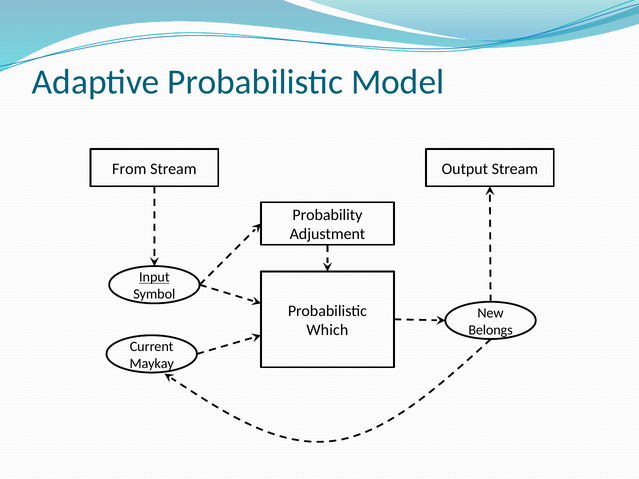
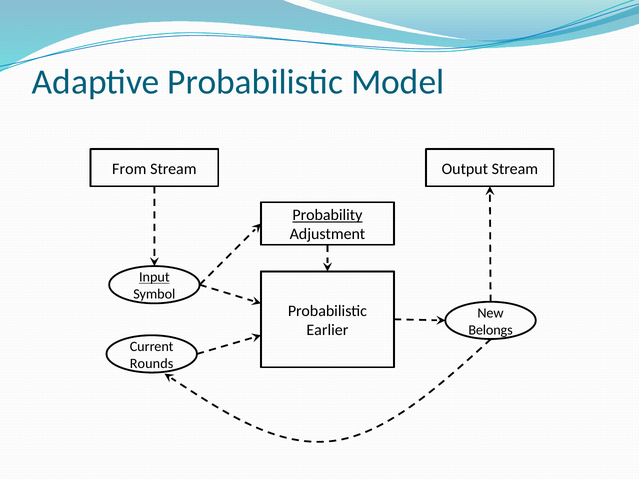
Probability underline: none -> present
Which: Which -> Earlier
Maykay: Maykay -> Rounds
